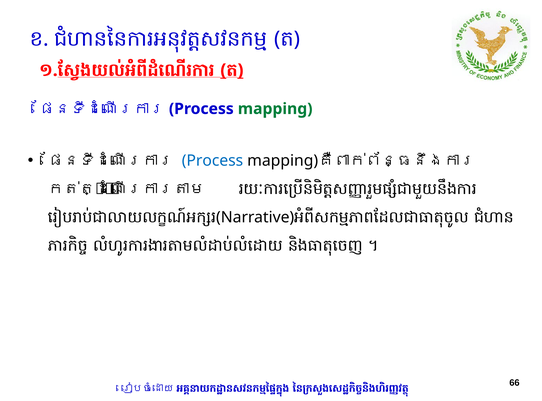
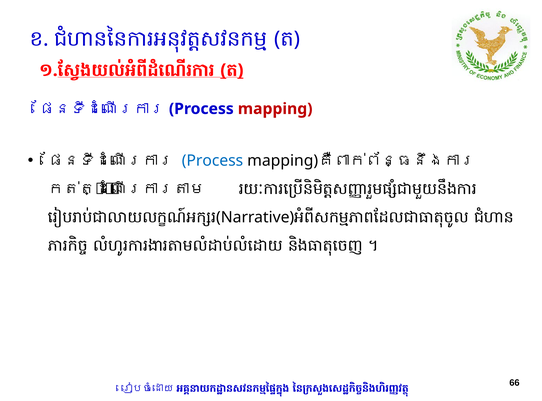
mapping at (275, 109) colour: green -> red
